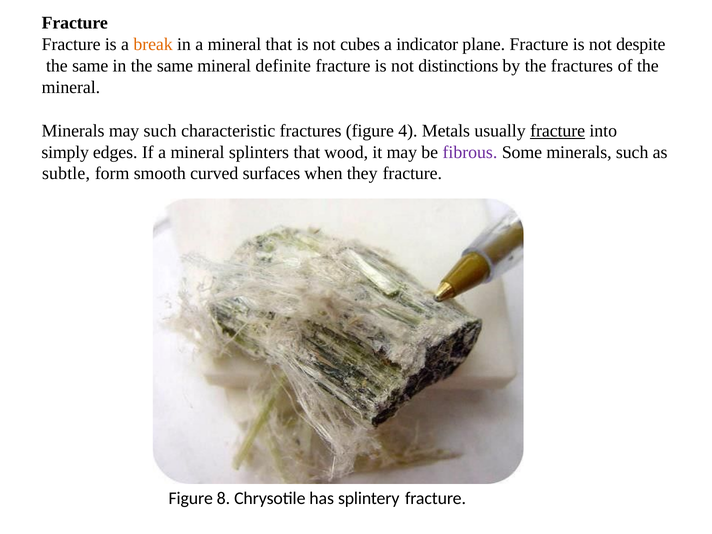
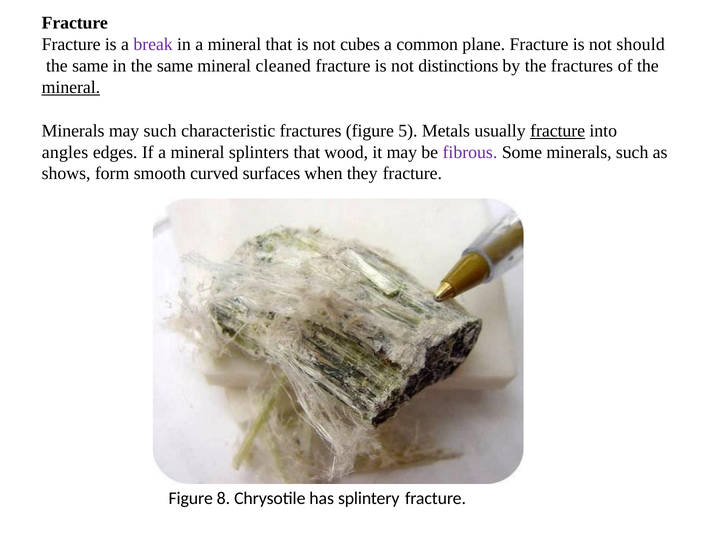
break colour: orange -> purple
indicator: indicator -> common
despite: despite -> should
definite: definite -> cleaned
mineral at (71, 87) underline: none -> present
4: 4 -> 5
simply: simply -> angles
subtle: subtle -> shows
